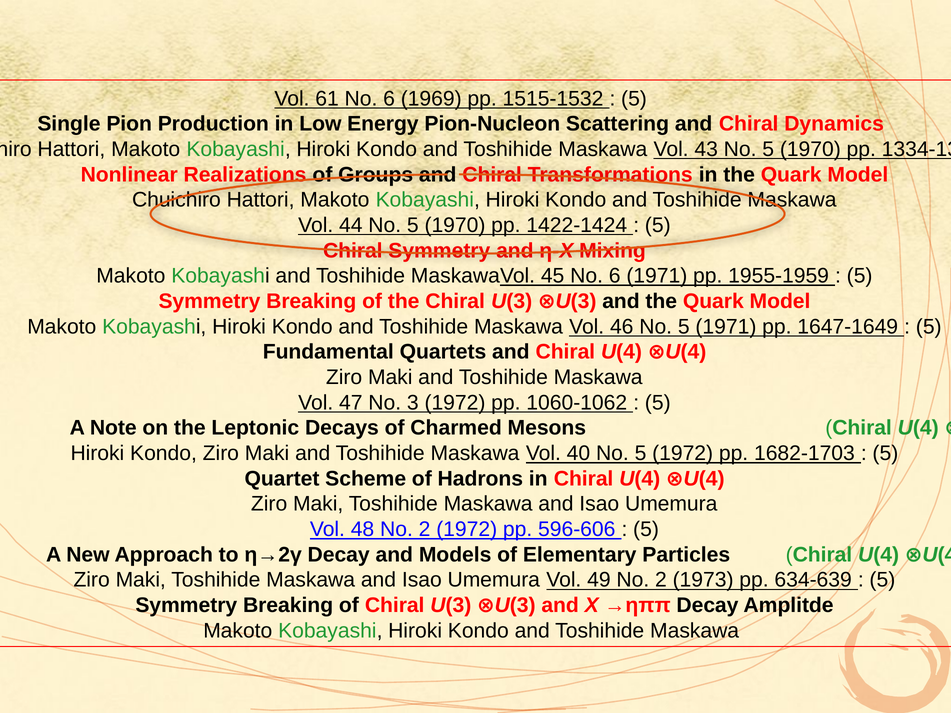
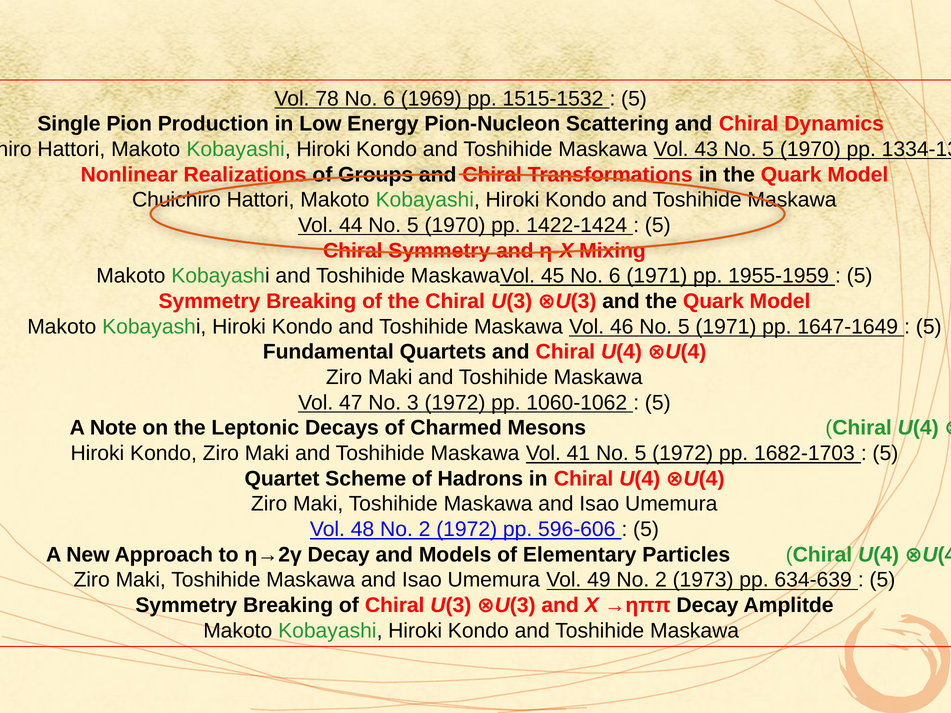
61: 61 -> 78
40: 40 -> 41
